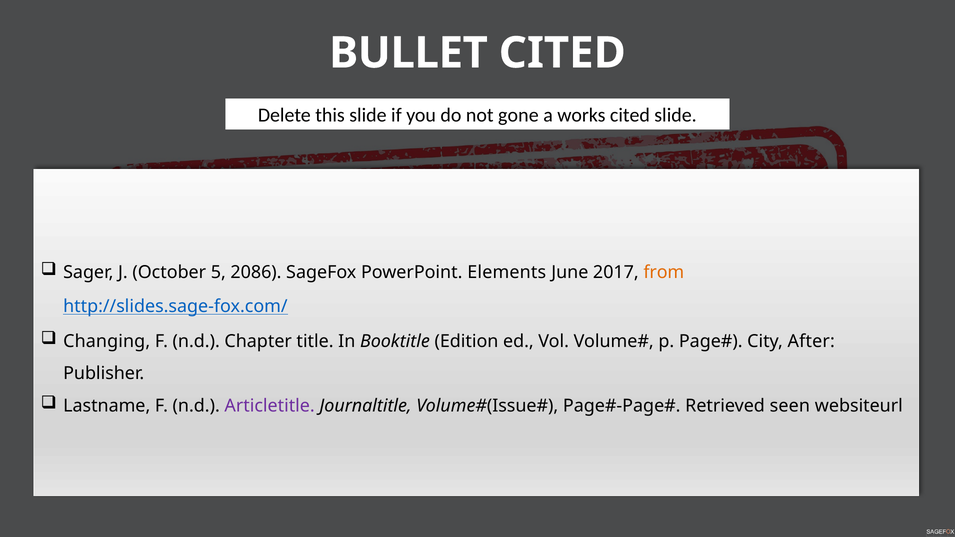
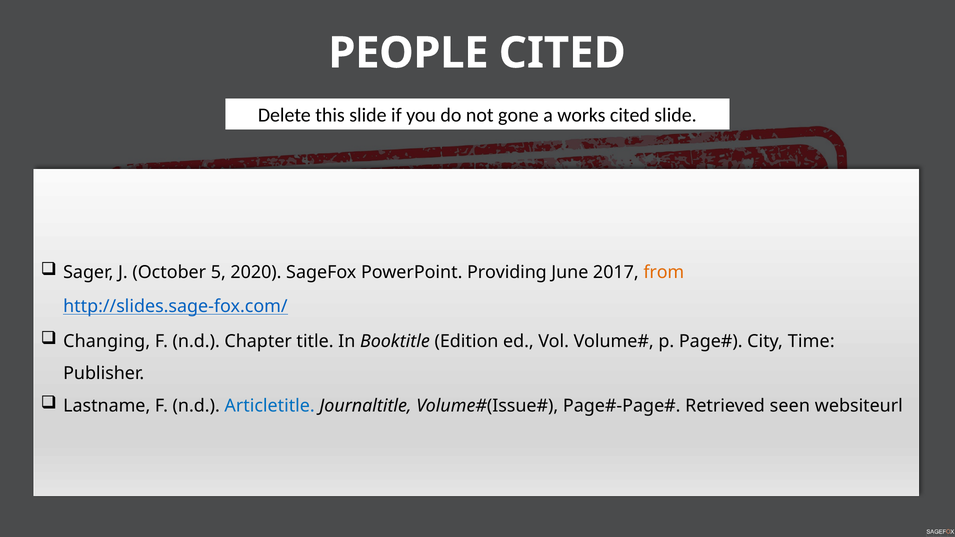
BULLET: BULLET -> PEOPLE
2086: 2086 -> 2020
Elements: Elements -> Providing
After: After -> Time
Articletitle colour: purple -> blue
